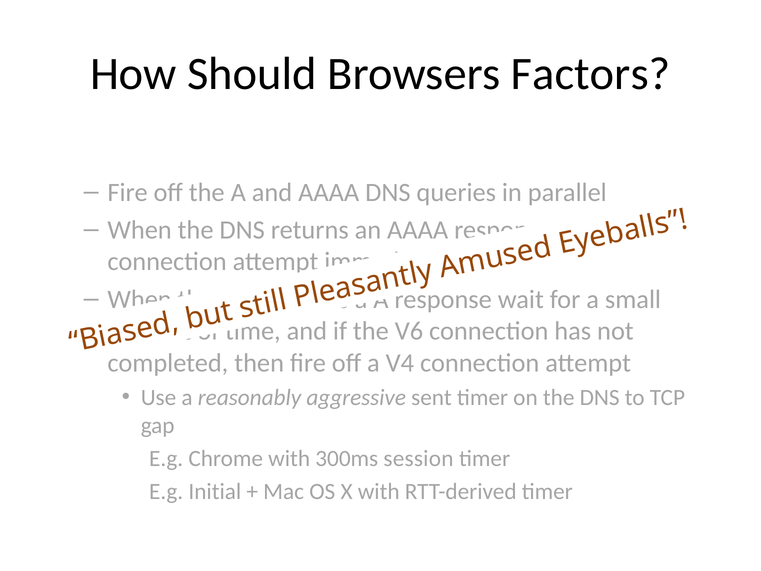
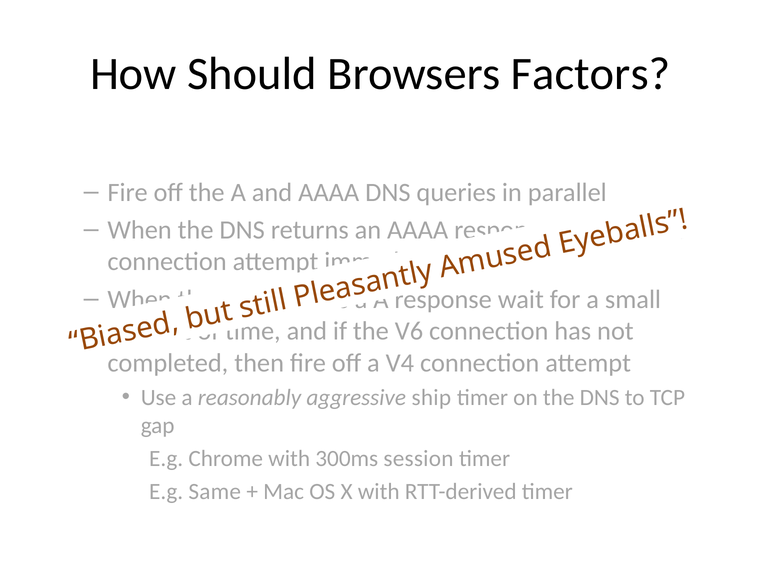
sent: sent -> ship
Initial: Initial -> Same
